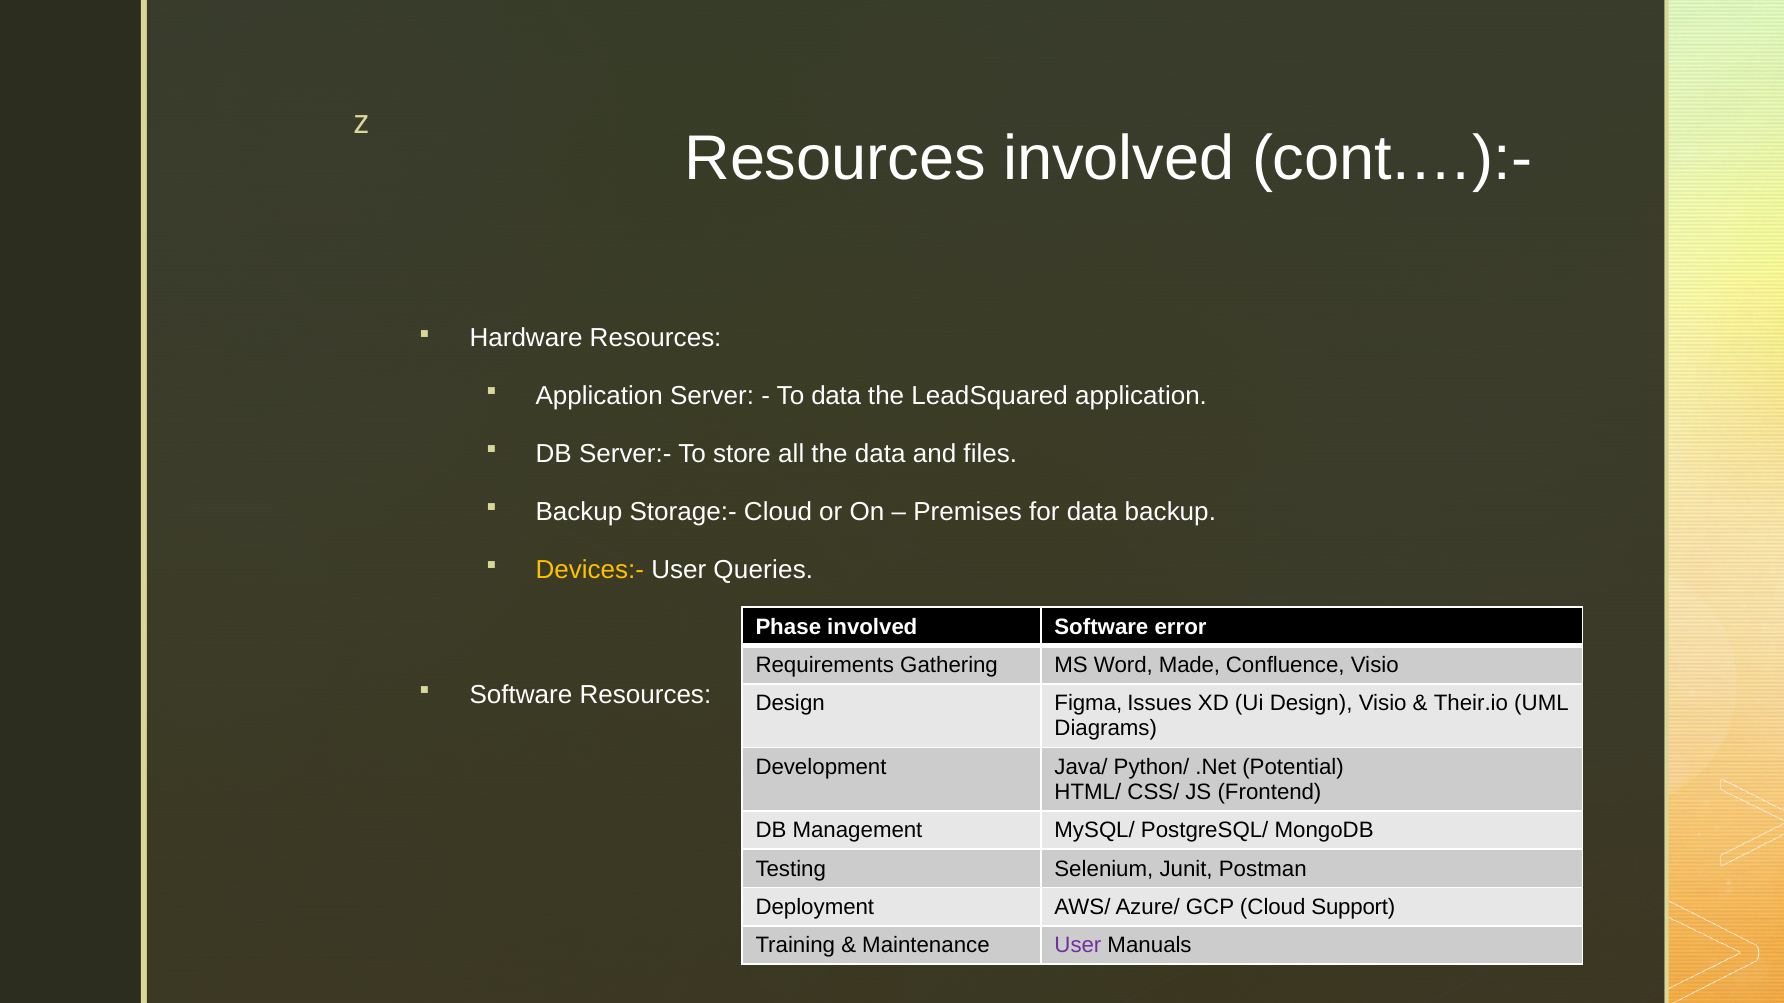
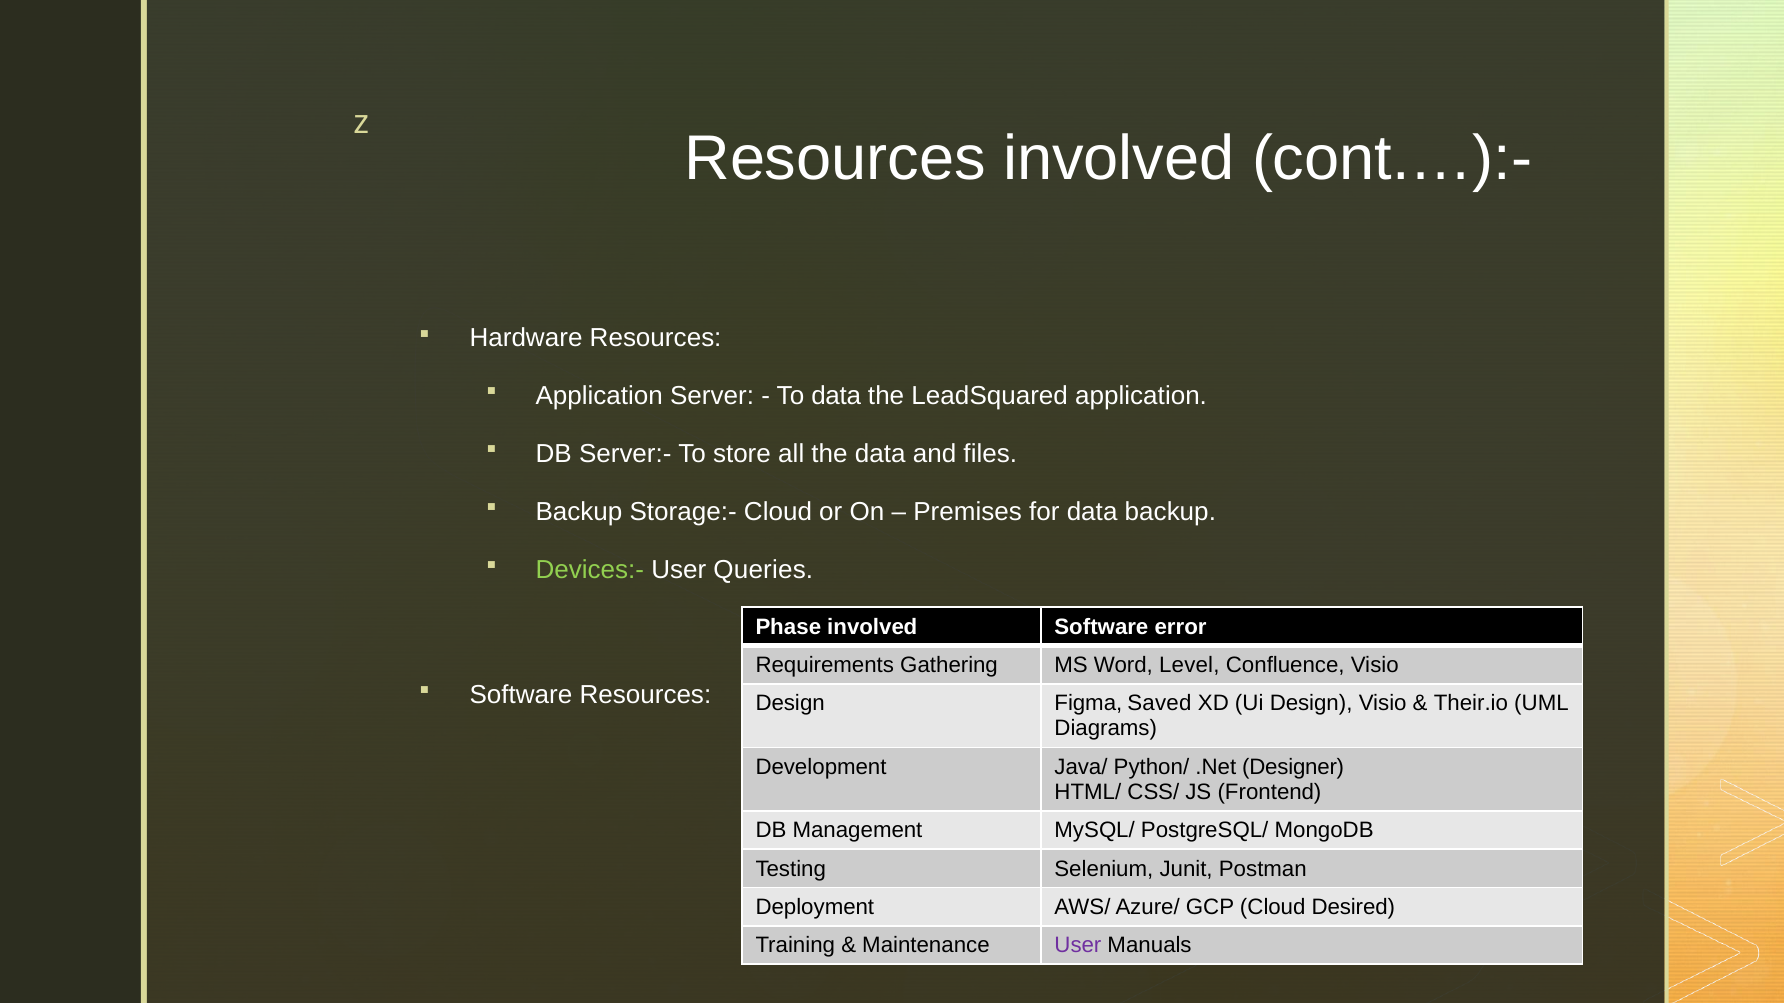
Devices:- colour: yellow -> light green
Made: Made -> Level
Issues: Issues -> Saved
Potential: Potential -> Designer
Support: Support -> Desired
